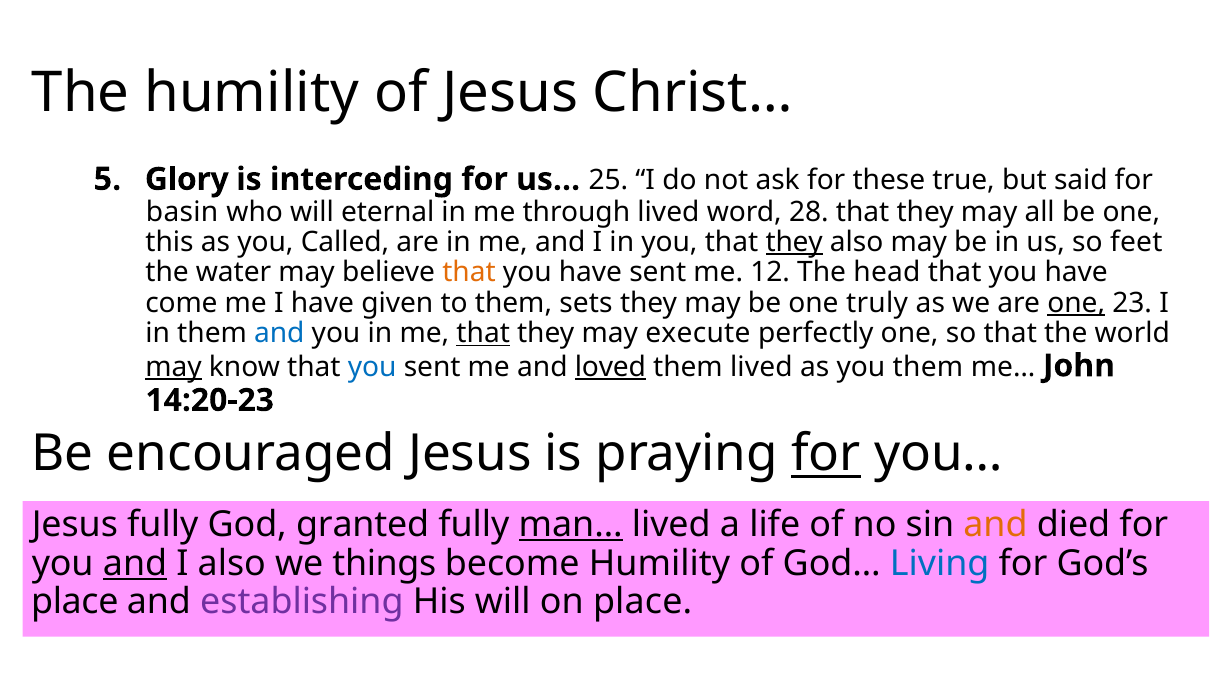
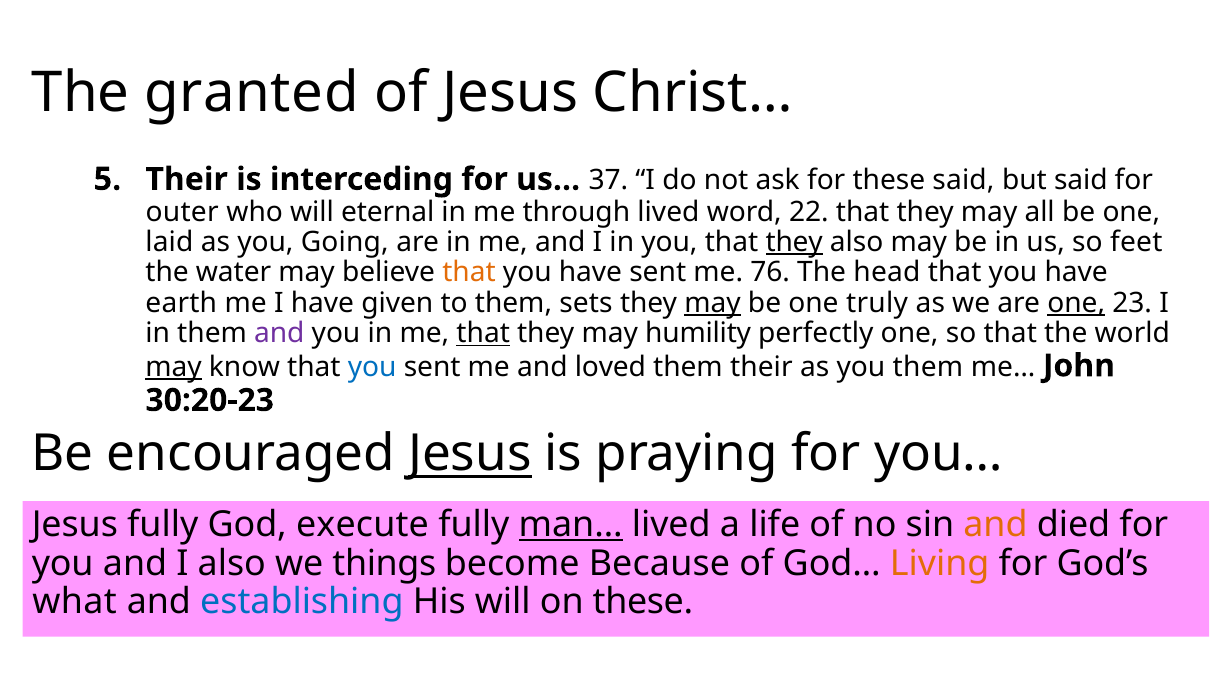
The humility: humility -> granted
Glory at (187, 179): Glory -> Their
25: 25 -> 37
these true: true -> said
basin: basin -> outer
28: 28 -> 22
this: this -> laid
Called: Called -> Going
12: 12 -> 76
come: come -> earth
may at (713, 303) underline: none -> present
and at (279, 333) colour: blue -> purple
execute: execute -> humility
loved underline: present -> none
them lived: lived -> their
14:20-23: 14:20-23 -> 30:20-23
Jesus at (470, 454) underline: none -> present
for at (826, 454) underline: present -> none
granted: granted -> execute
and at (135, 563) underline: present -> none
become Humility: Humility -> Because
Living colour: blue -> orange
place at (75, 602): place -> what
establishing colour: purple -> blue
on place: place -> these
